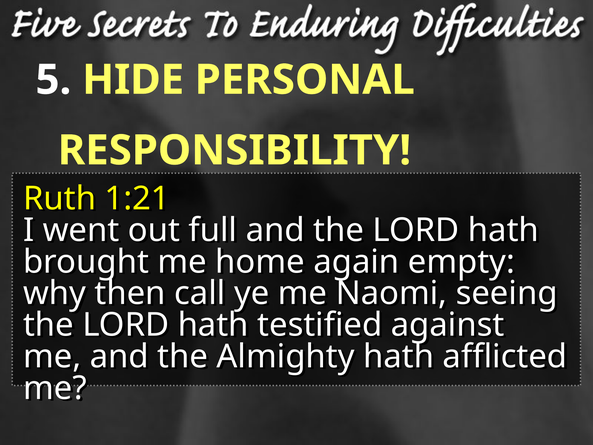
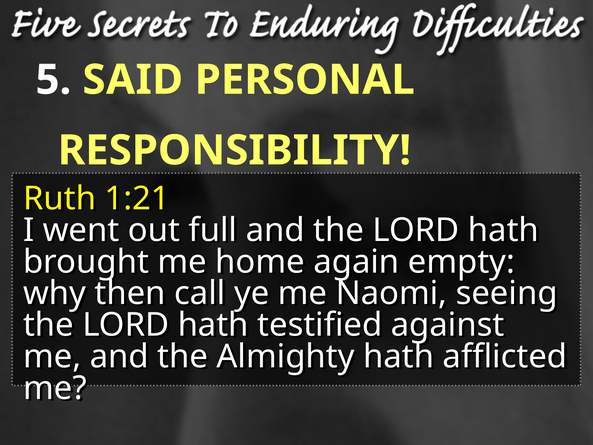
HIDE: HIDE -> SAID
